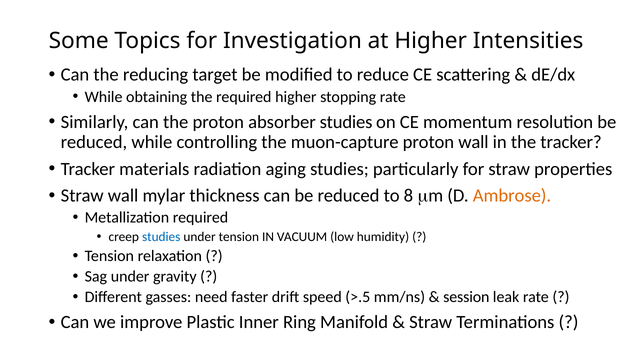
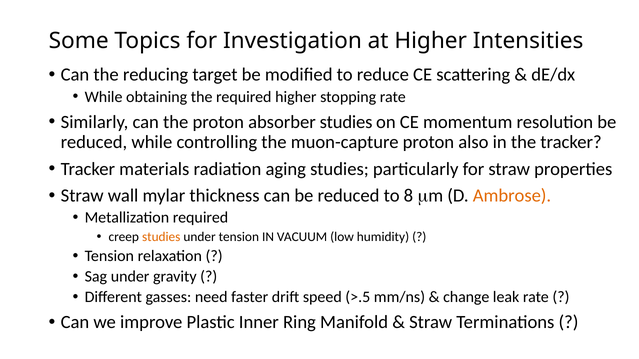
proton wall: wall -> also
studies at (161, 237) colour: blue -> orange
session: session -> change
